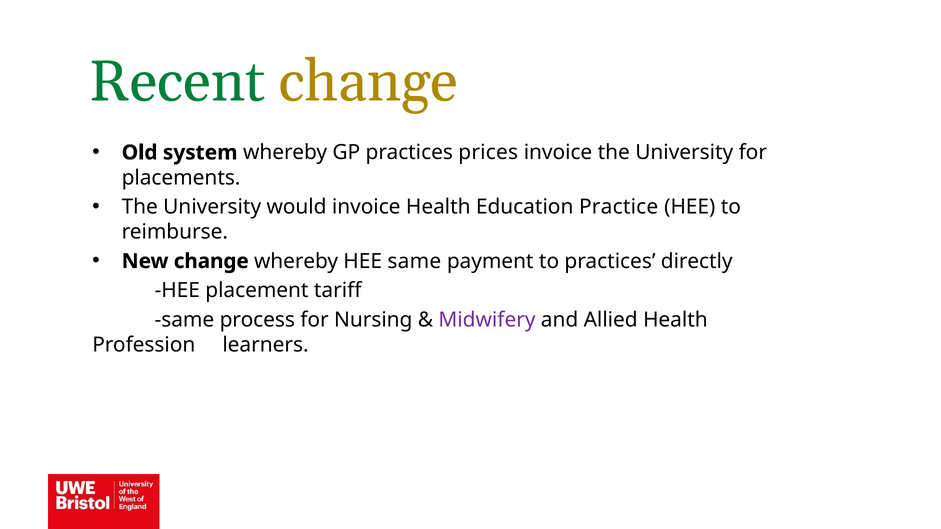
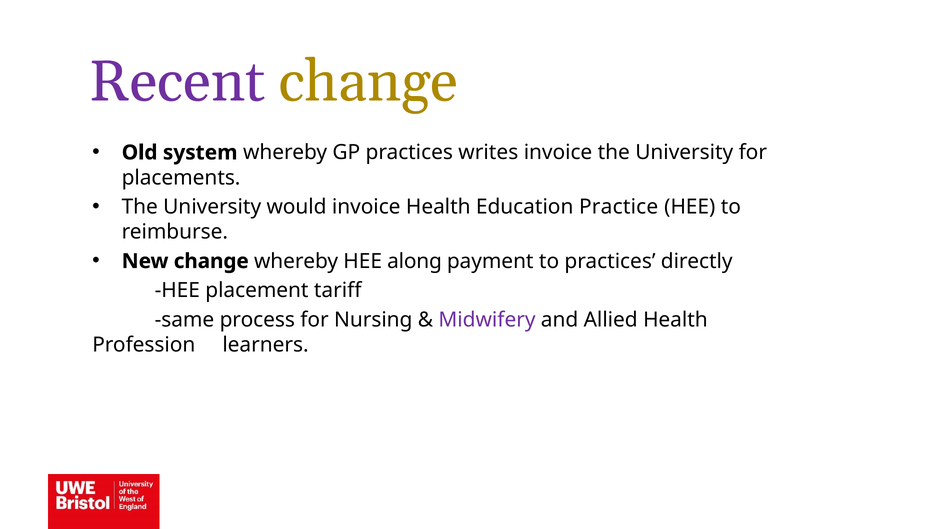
Recent colour: green -> purple
prices: prices -> writes
HEE same: same -> along
